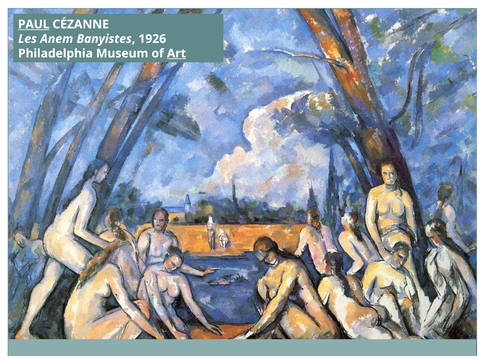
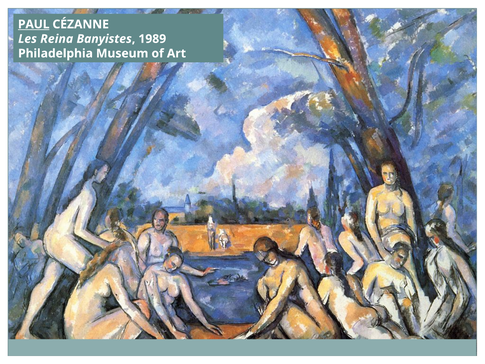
Anem: Anem -> Reina
1926: 1926 -> 1989
Art underline: present -> none
